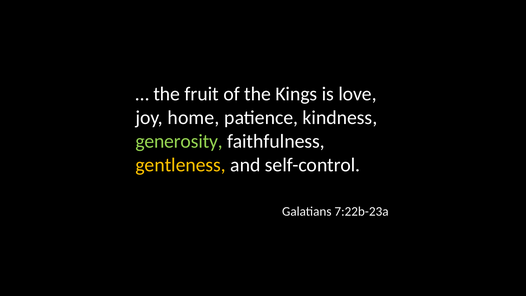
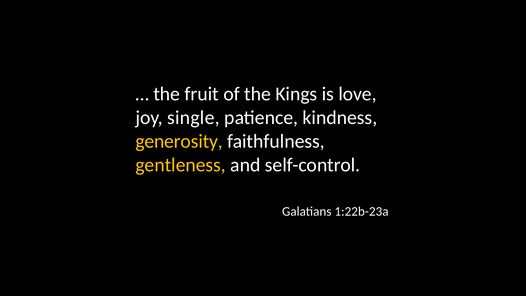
home: home -> single
generosity colour: light green -> yellow
7:22b-23a: 7:22b-23a -> 1:22b-23a
